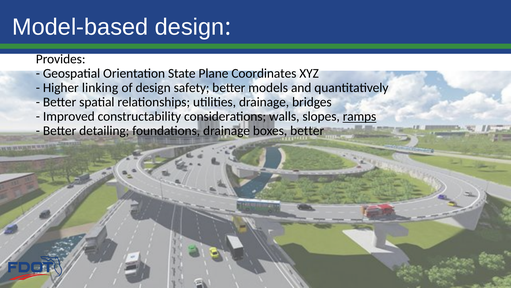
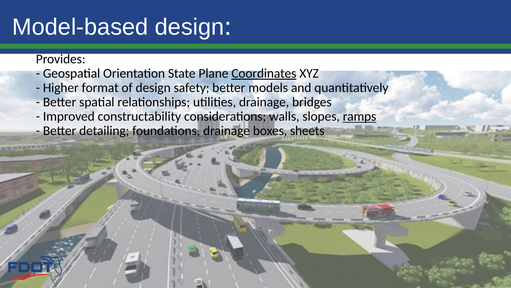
Coordinates underline: none -> present
linking: linking -> format
boxes better: better -> sheets
